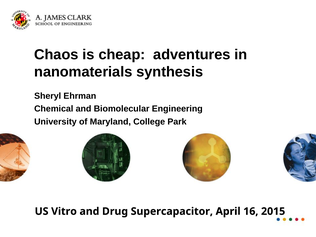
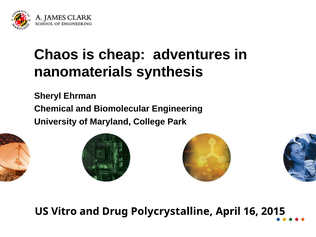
Supercapacitor: Supercapacitor -> Polycrystalline
